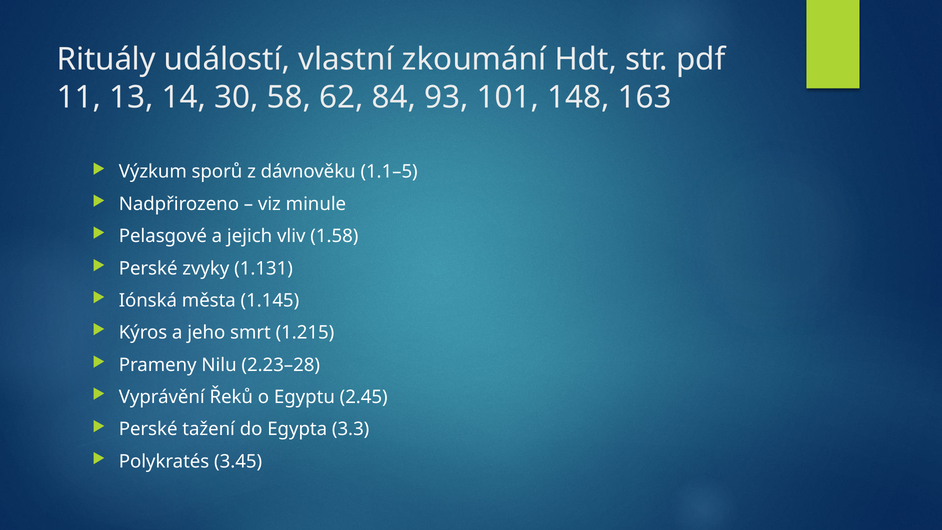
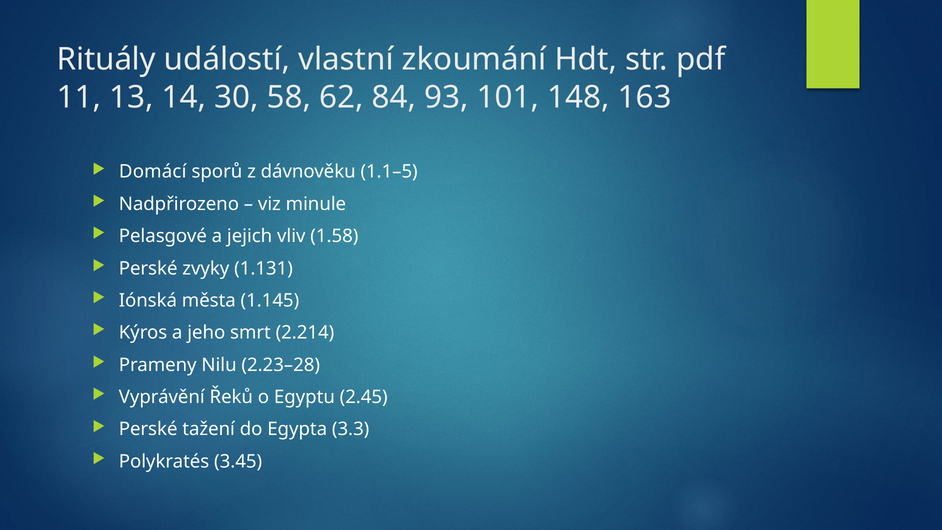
Výzkum: Výzkum -> Domácí
1.215: 1.215 -> 2.214
